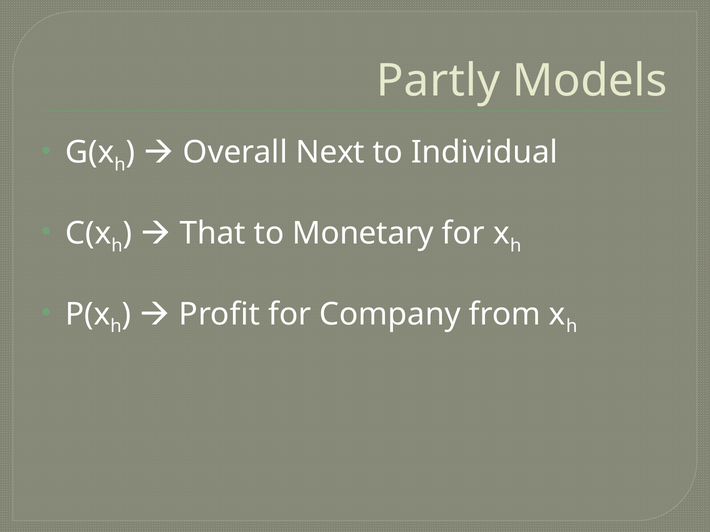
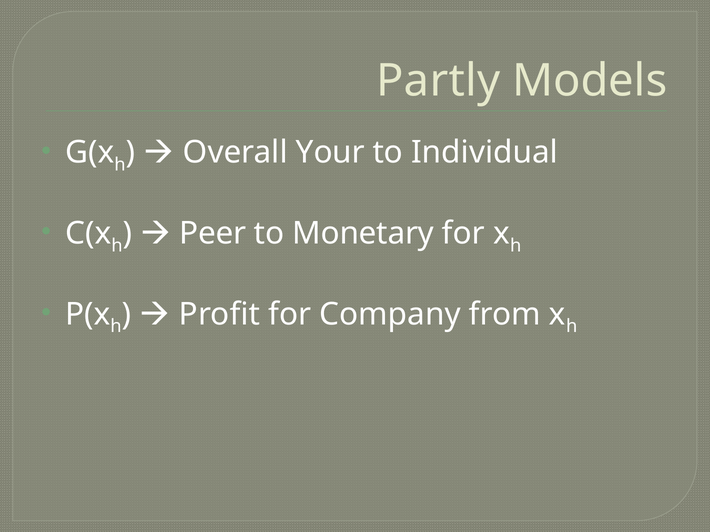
Next: Next -> Your
That: That -> Peer
